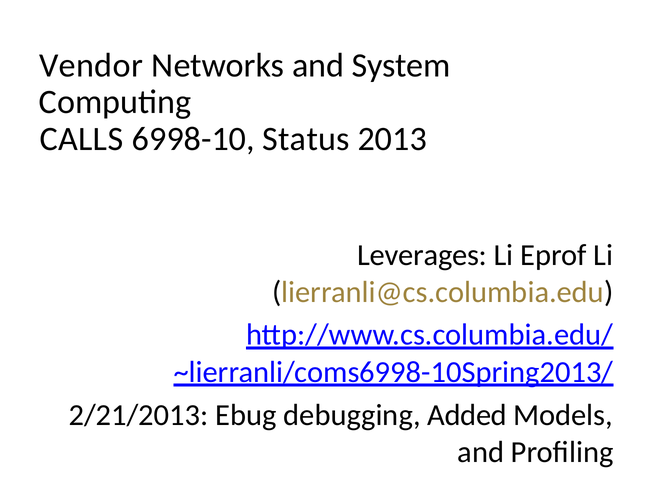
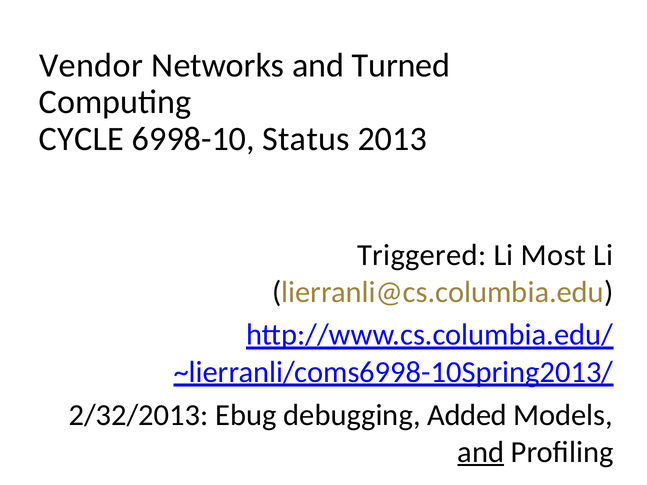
System: System -> Turned
CALLS: CALLS -> CYCLE
Leverages: Leverages -> Triggered
Eprof: Eprof -> Most
2/21/2013: 2/21/2013 -> 2/32/2013
and at (481, 452) underline: none -> present
